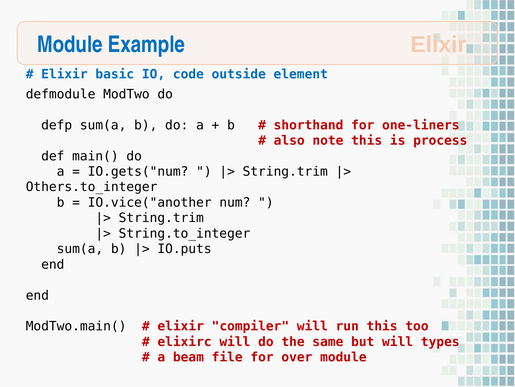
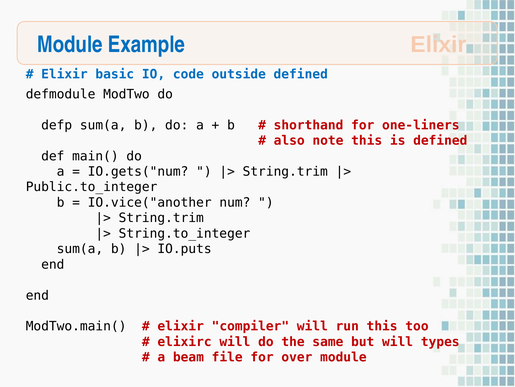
outside element: element -> defined
is process: process -> defined
Others.to_integer: Others.to_integer -> Public.to_integer
